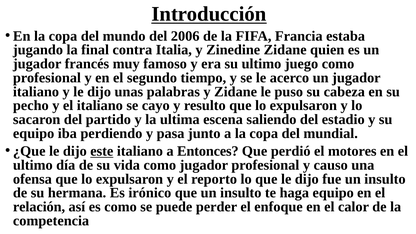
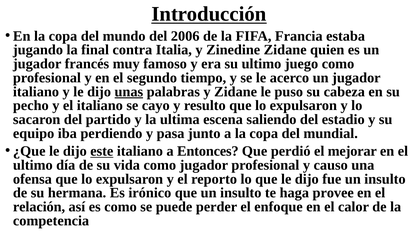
unas underline: none -> present
motores: motores -> mejorar
haga equipo: equipo -> provee
